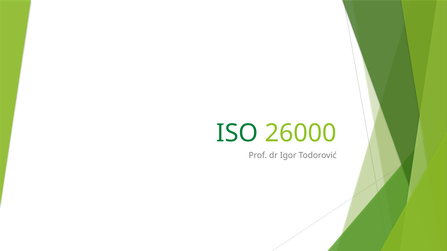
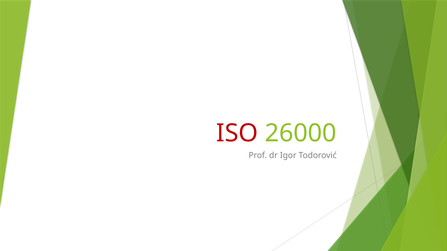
ISO colour: green -> red
